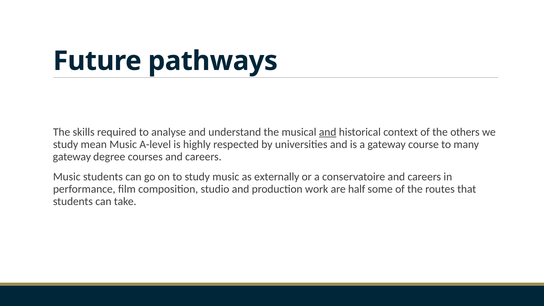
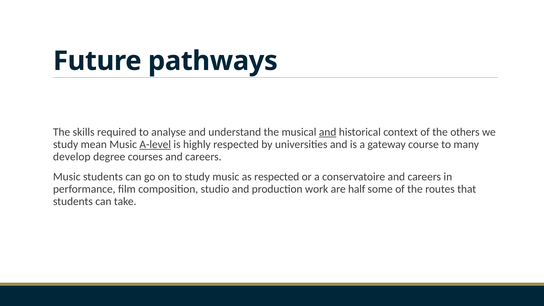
A-level underline: none -> present
gateway at (72, 157): gateway -> develop
as externally: externally -> respected
